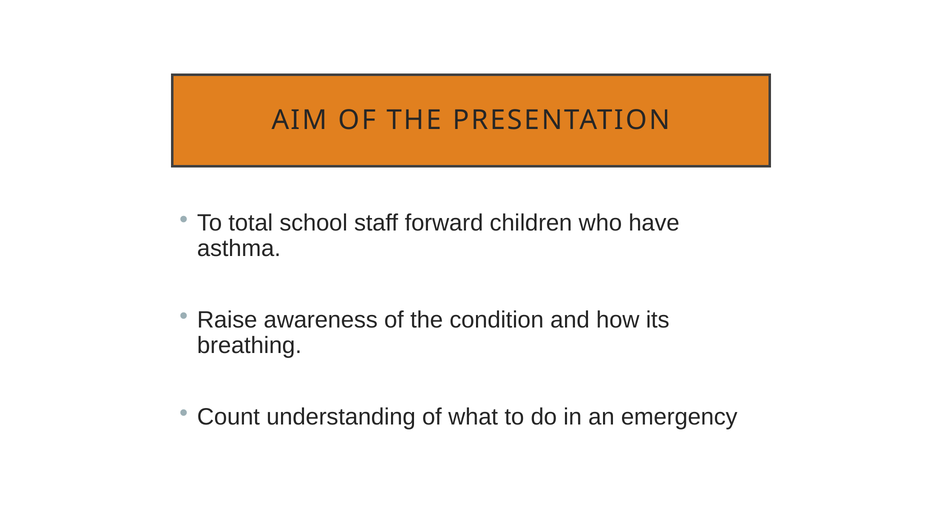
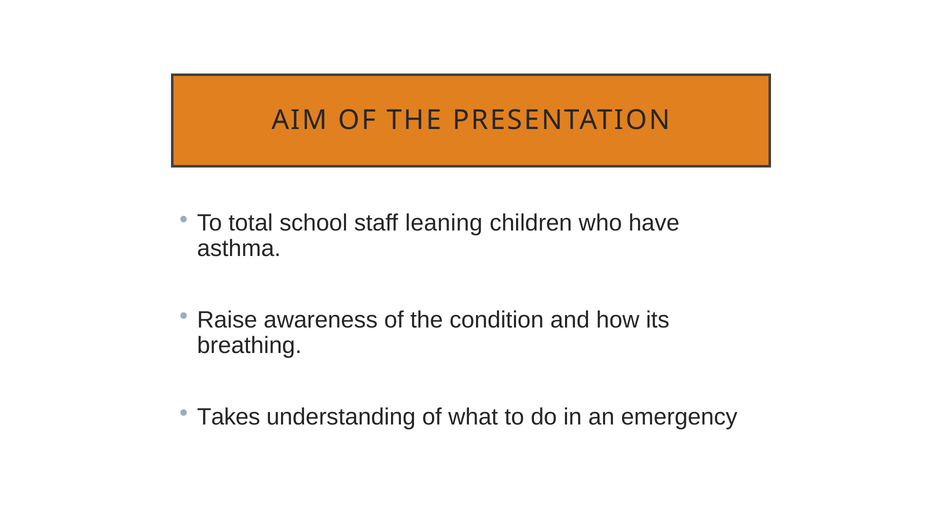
forward: forward -> leaning
Count: Count -> Takes
